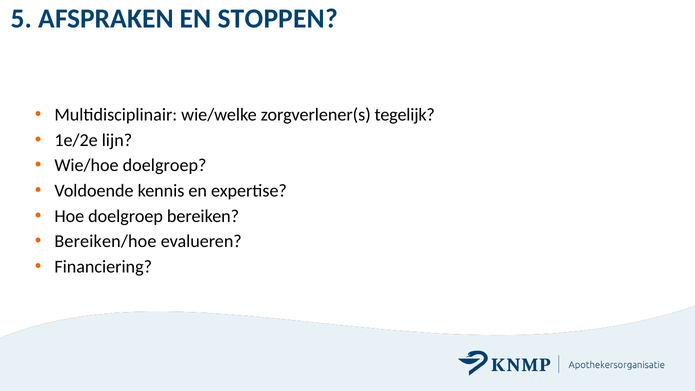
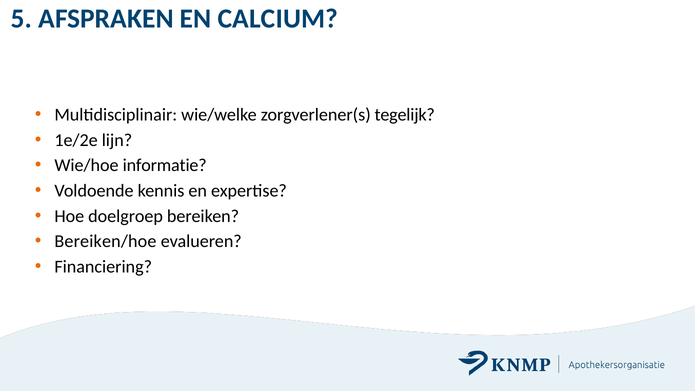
STOPPEN: STOPPEN -> CALCIUM
Wie/hoe doelgroep: doelgroep -> informatie
